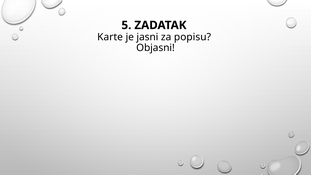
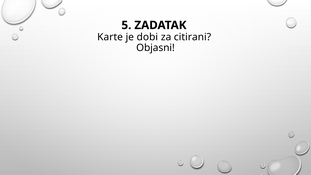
jasni: jasni -> dobi
popisu: popisu -> citirani
